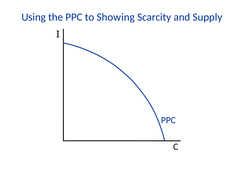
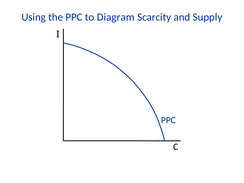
Showing: Showing -> Diagram
